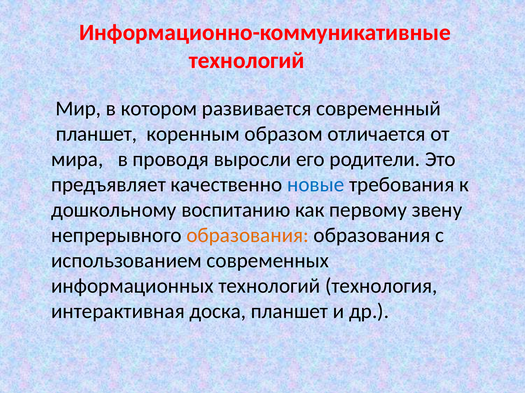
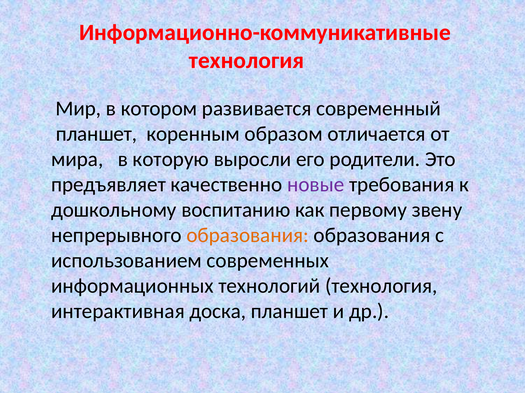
технологий at (247, 61): технологий -> технология
проводя: проводя -> которую
новые colour: blue -> purple
